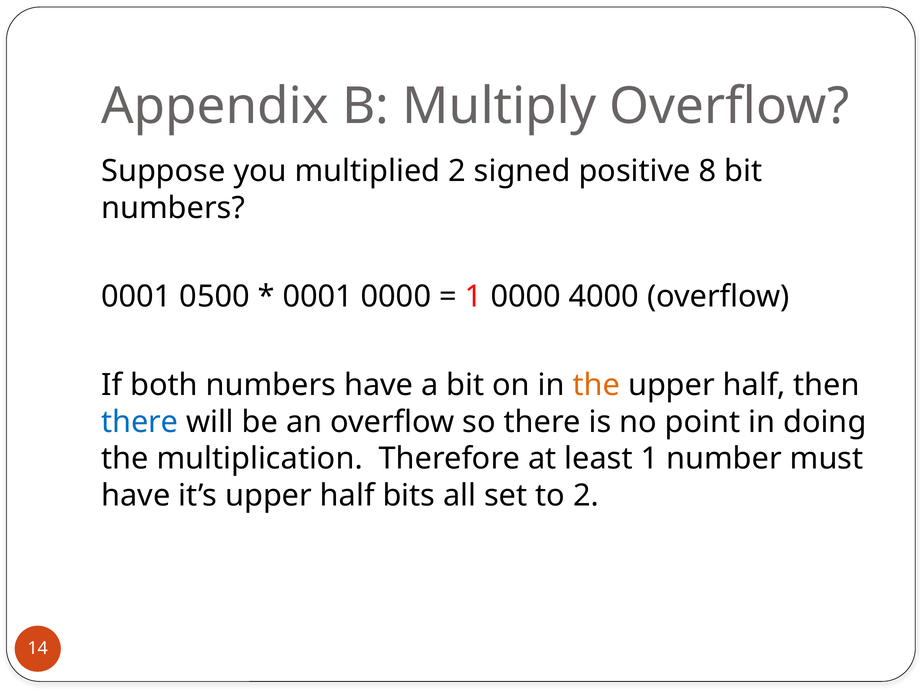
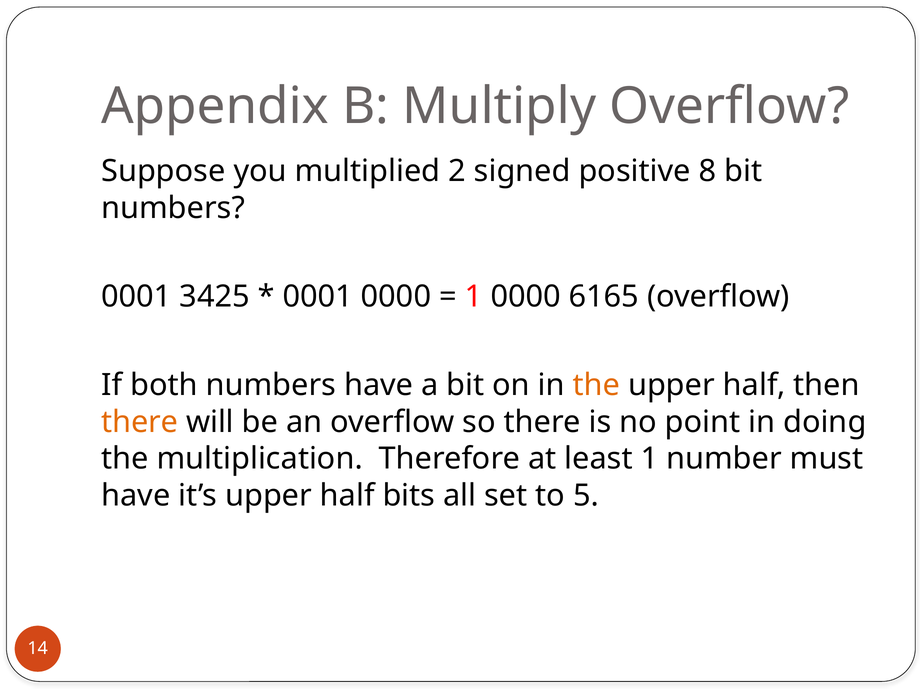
0500: 0500 -> 3425
4000: 4000 -> 6165
there at (140, 422) colour: blue -> orange
to 2: 2 -> 5
